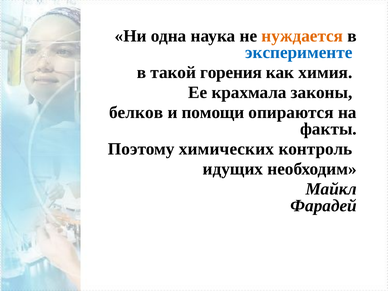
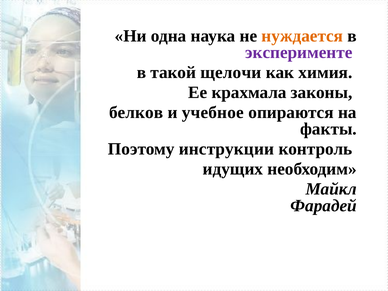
эксперименте colour: blue -> purple
горения: горения -> щелочи
помощи: помощи -> учебное
химических: химических -> инструкции
